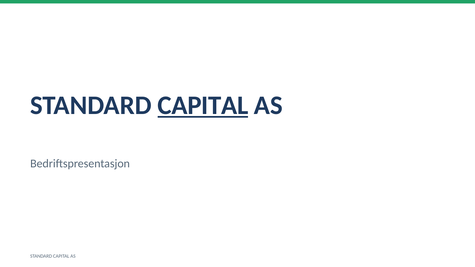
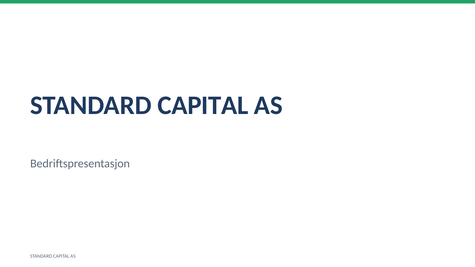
CAPITAL at (203, 105) underline: present -> none
